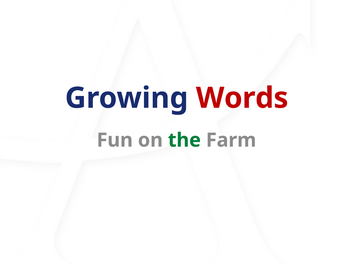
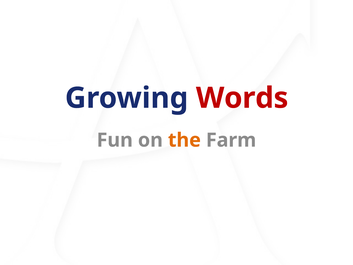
the colour: green -> orange
